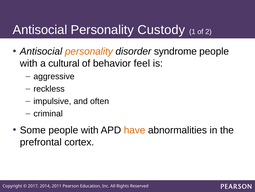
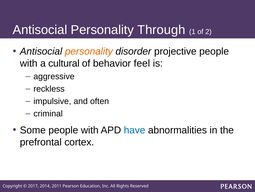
Custody: Custody -> Through
syndrome: syndrome -> projective
have colour: orange -> blue
